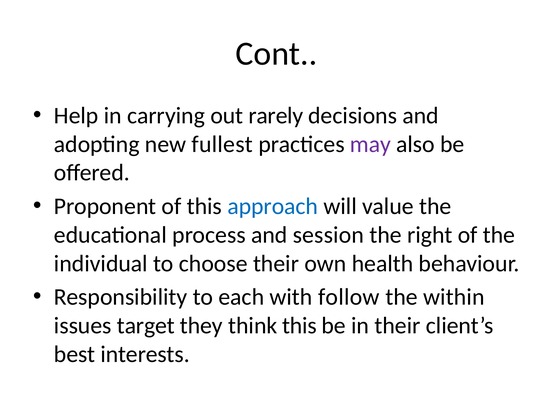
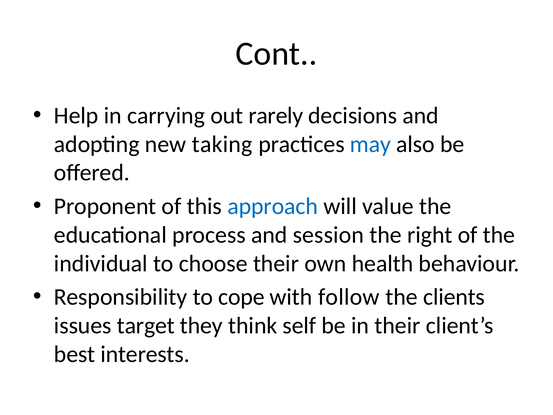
fullest: fullest -> taking
may colour: purple -> blue
each: each -> cope
within: within -> clients
think this: this -> self
